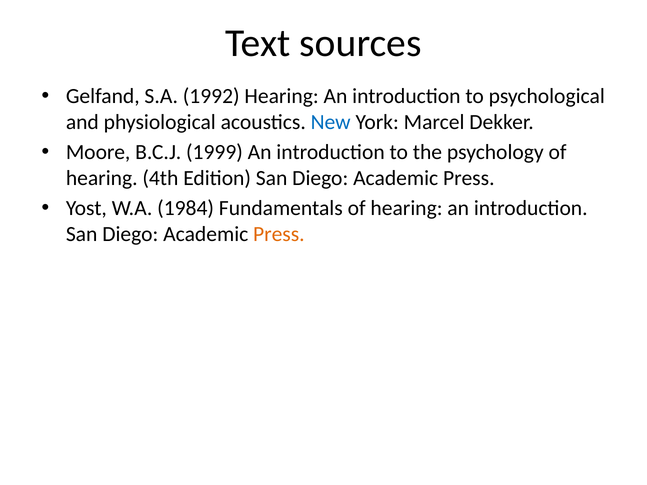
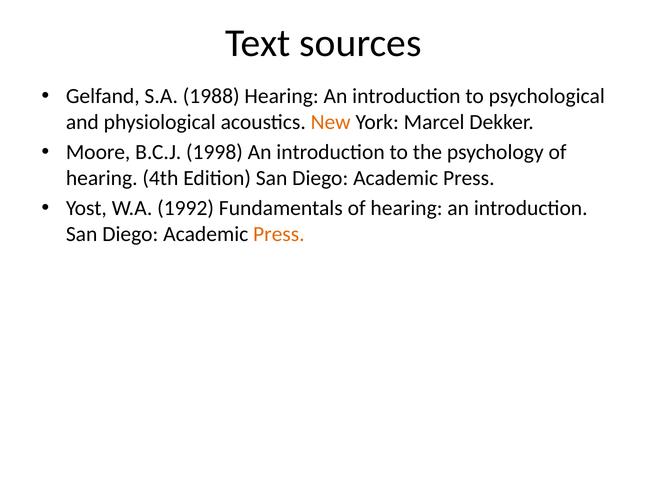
1992: 1992 -> 1988
New colour: blue -> orange
1999: 1999 -> 1998
1984: 1984 -> 1992
